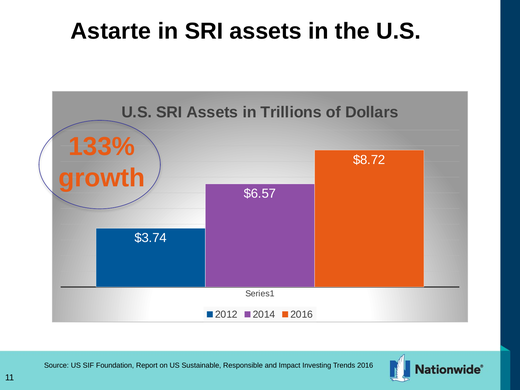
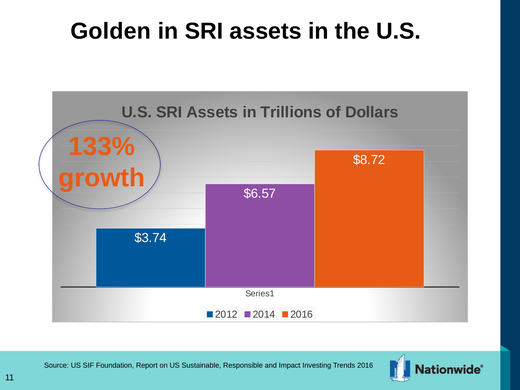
Astarte: Astarte -> Golden
